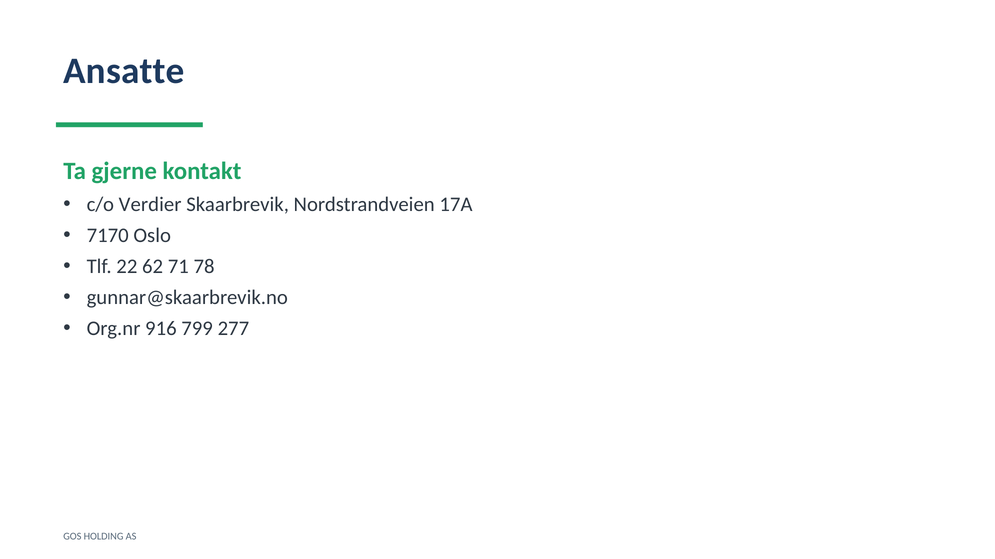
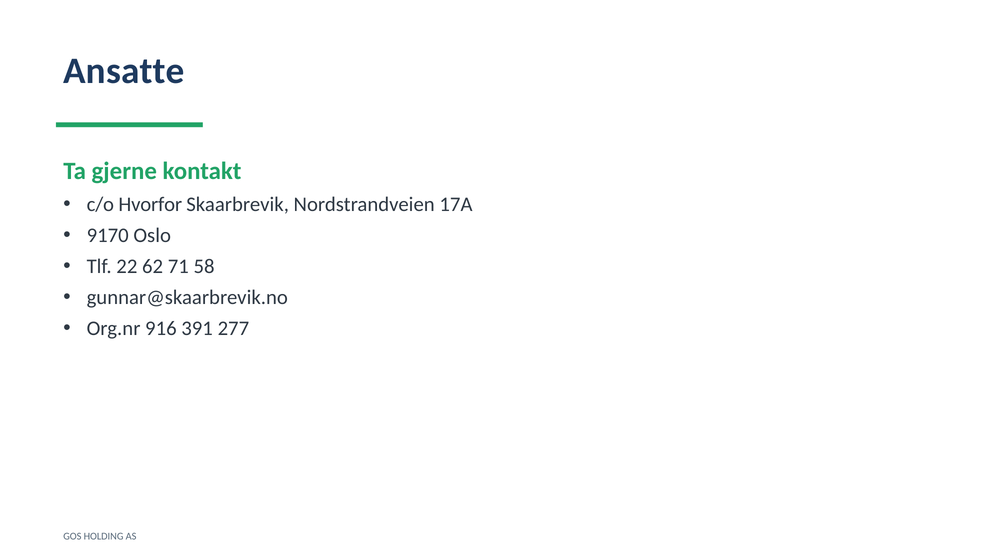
Verdier: Verdier -> Hvorfor
7170: 7170 -> 9170
78: 78 -> 58
799: 799 -> 391
